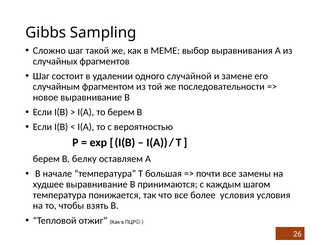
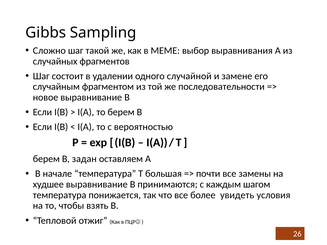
белку: белку -> задан
более условия: условия -> увидеть
